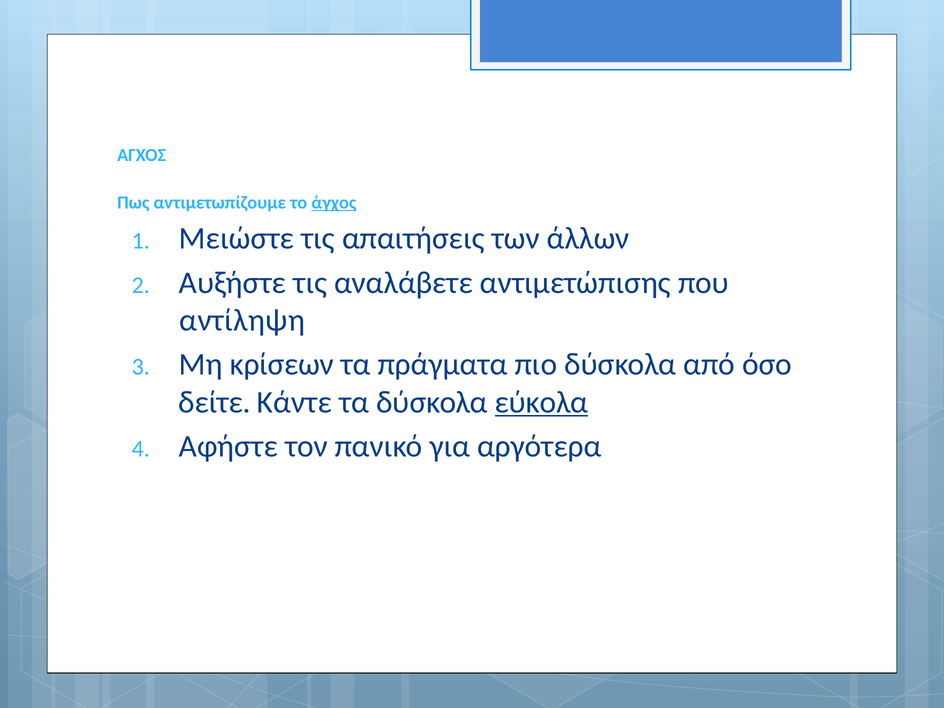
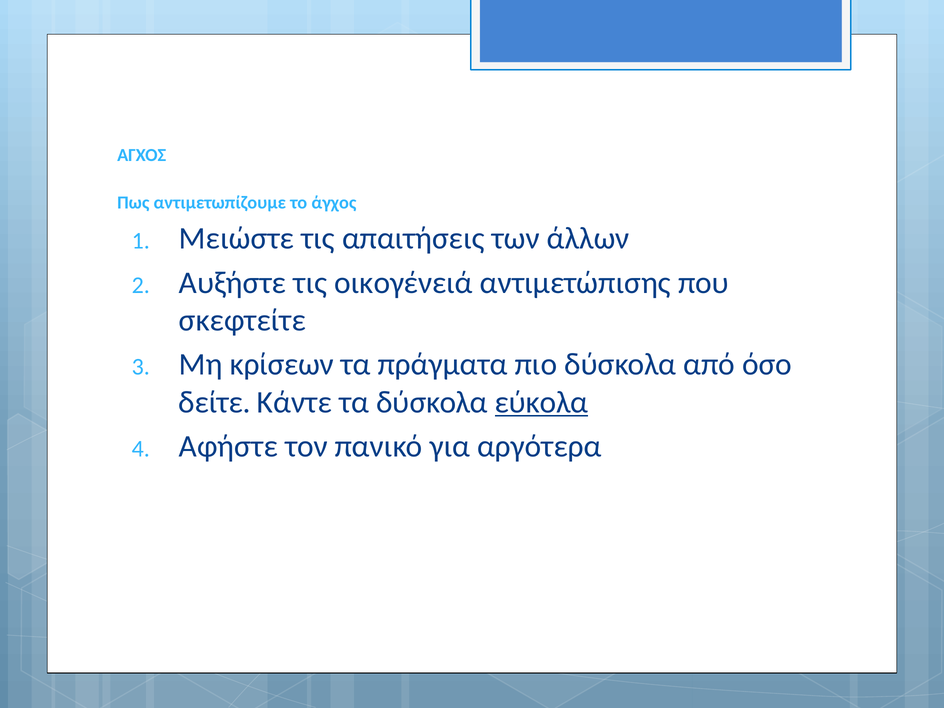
άγχος underline: present -> none
αναλάβετε: αναλάβετε -> οικογένειά
αντίληψη: αντίληψη -> σκεφτείτε
